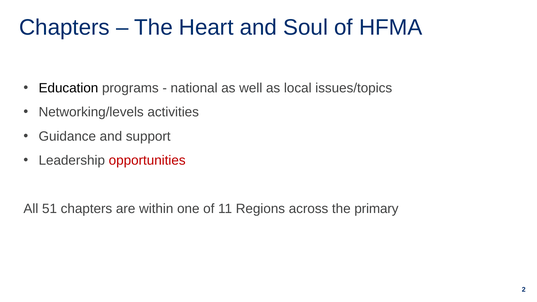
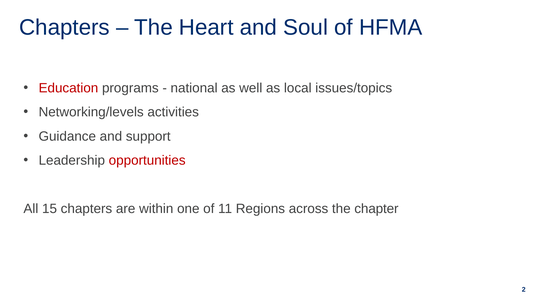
Education colour: black -> red
51: 51 -> 15
primary: primary -> chapter
